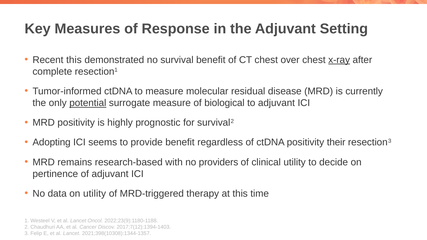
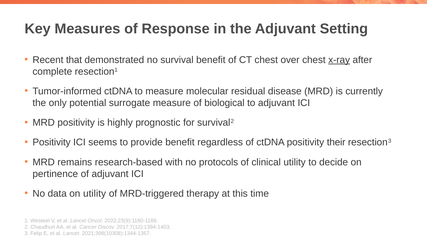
Recent this: this -> that
potential underline: present -> none
Adopting at (52, 143): Adopting -> Positivity
providers: providers -> protocols
